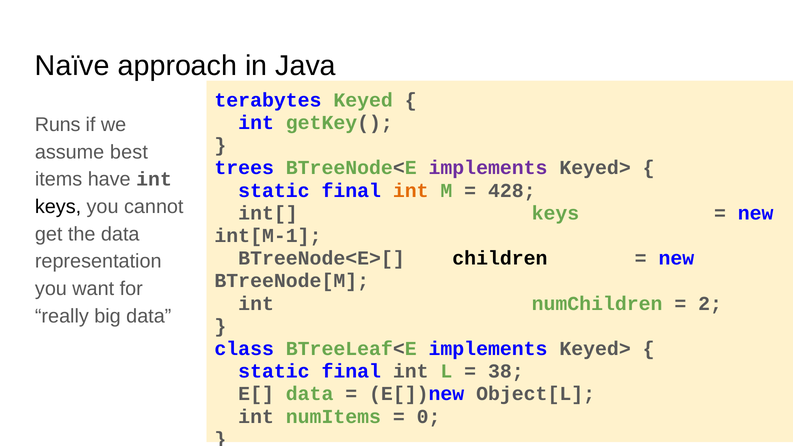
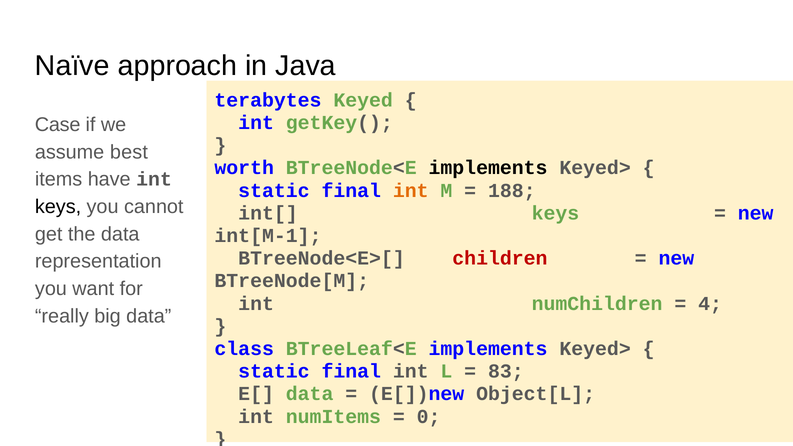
Runs: Runs -> Case
trees: trees -> worth
implements at (488, 168) colour: purple -> black
428: 428 -> 188
children colour: black -> red
2: 2 -> 4
38: 38 -> 83
